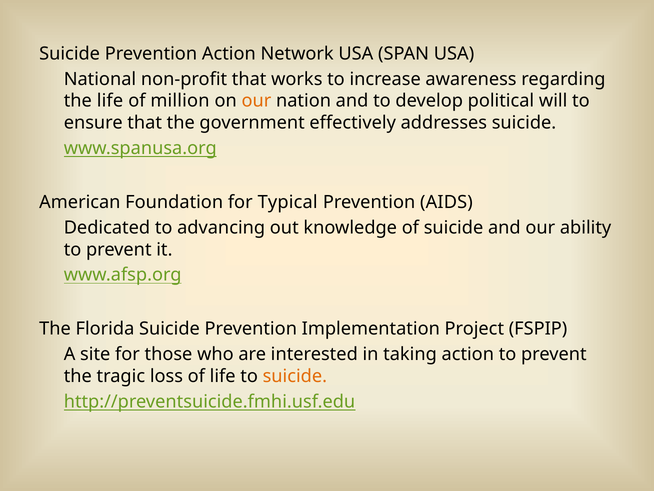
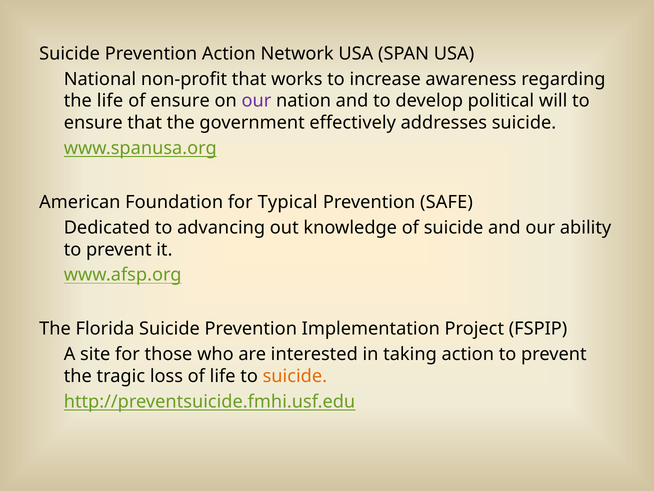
of million: million -> ensure
our at (256, 101) colour: orange -> purple
AIDS: AIDS -> SAFE
